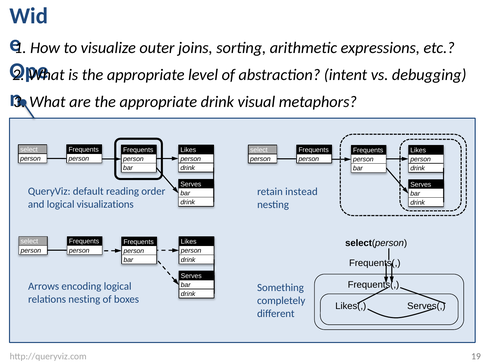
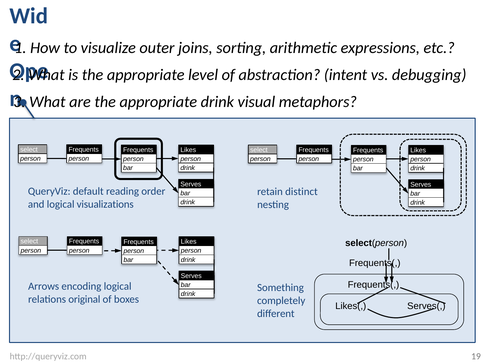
instead: instead -> distinct
relations nesting: nesting -> original
